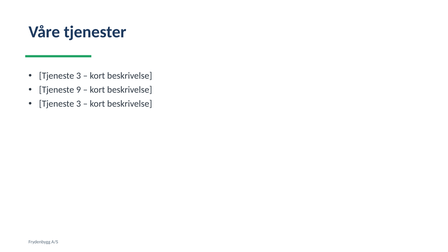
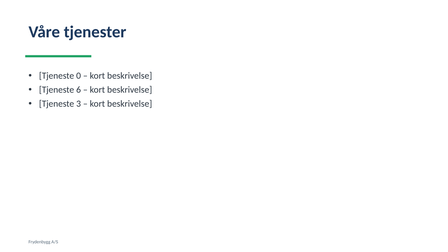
3 at (79, 76): 3 -> 0
9: 9 -> 6
